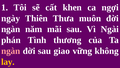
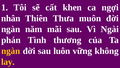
ngày: ngày -> nhân
ngàn at (11, 51) colour: pink -> yellow
giao: giao -> luôn
